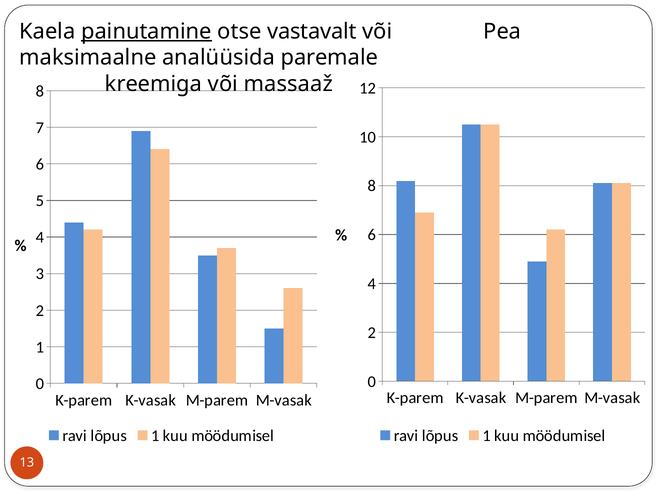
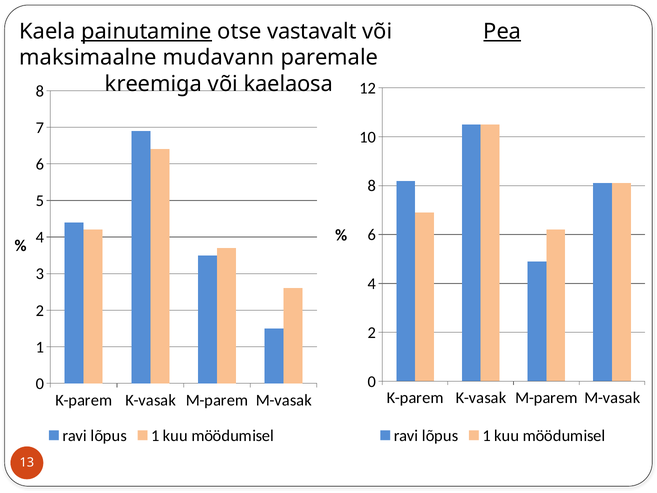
Pea underline: none -> present
analüüsida: analüüsida -> mudavann
massaaž: massaaž -> kaelaosa
